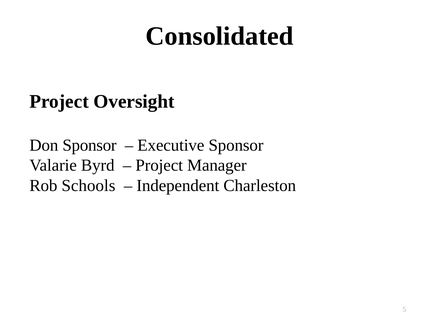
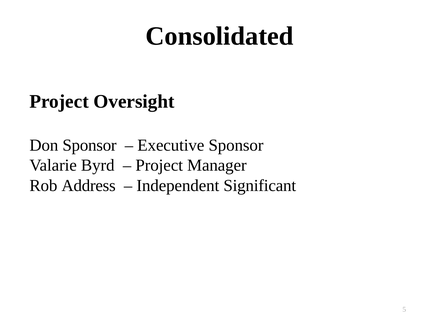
Schools: Schools -> Address
Charleston: Charleston -> Significant
